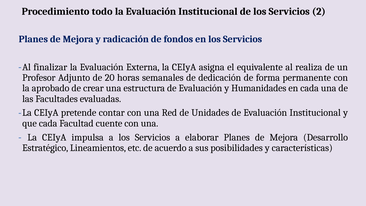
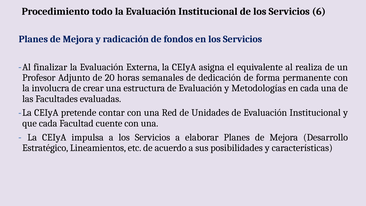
2: 2 -> 6
aprobado: aprobado -> involucra
Humanidades: Humanidades -> Metodologías
